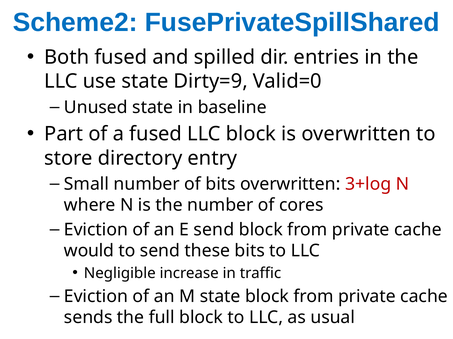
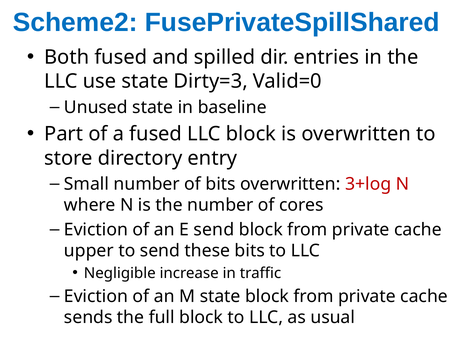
Dirty=9: Dirty=9 -> Dirty=3
would: would -> upper
